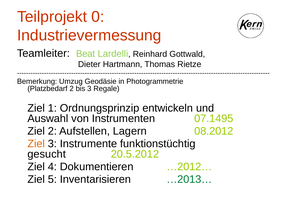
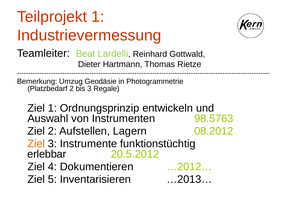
Teilprojekt 0: 0 -> 1
07.1495: 07.1495 -> 98.5763
gesucht: gesucht -> erlebbar
…2013… colour: green -> black
